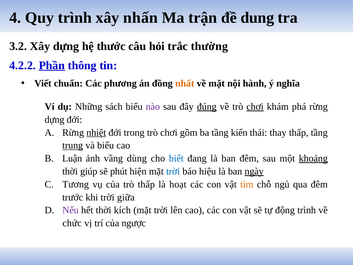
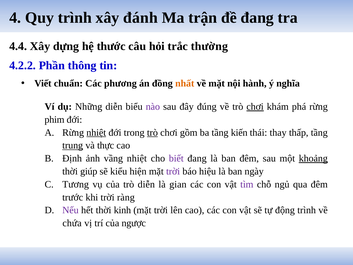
nhấn: nhấn -> đánh
đề dung: dung -> đang
3.2: 3.2 -> 4.4
Phần underline: present -> none
Những sách: sách -> diễn
đúng underline: present -> none
dựng at (54, 119): dựng -> phim
trò at (152, 132) underline: none -> present
và biểu: biểu -> thực
Luận: Luận -> Định
vầng dùng: dùng -> nhiệt
biết colour: blue -> purple
phút: phút -> kiểu
trời at (173, 171) colour: blue -> purple
ngày underline: present -> none
trò thấp: thấp -> diễn
hoạt: hoạt -> gian
tìm colour: orange -> purple
giữa: giữa -> ràng
kích: kích -> kinh
chức: chức -> chứa
